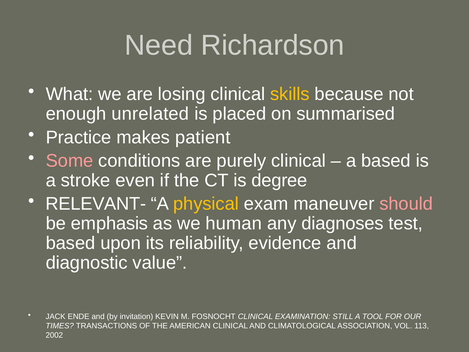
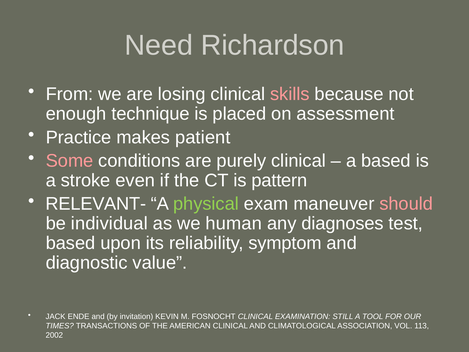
What: What -> From
skills colour: yellow -> pink
unrelated: unrelated -> technique
summarised: summarised -> assessment
degree: degree -> pattern
physical colour: yellow -> light green
emphasis: emphasis -> individual
evidence: evidence -> symptom
